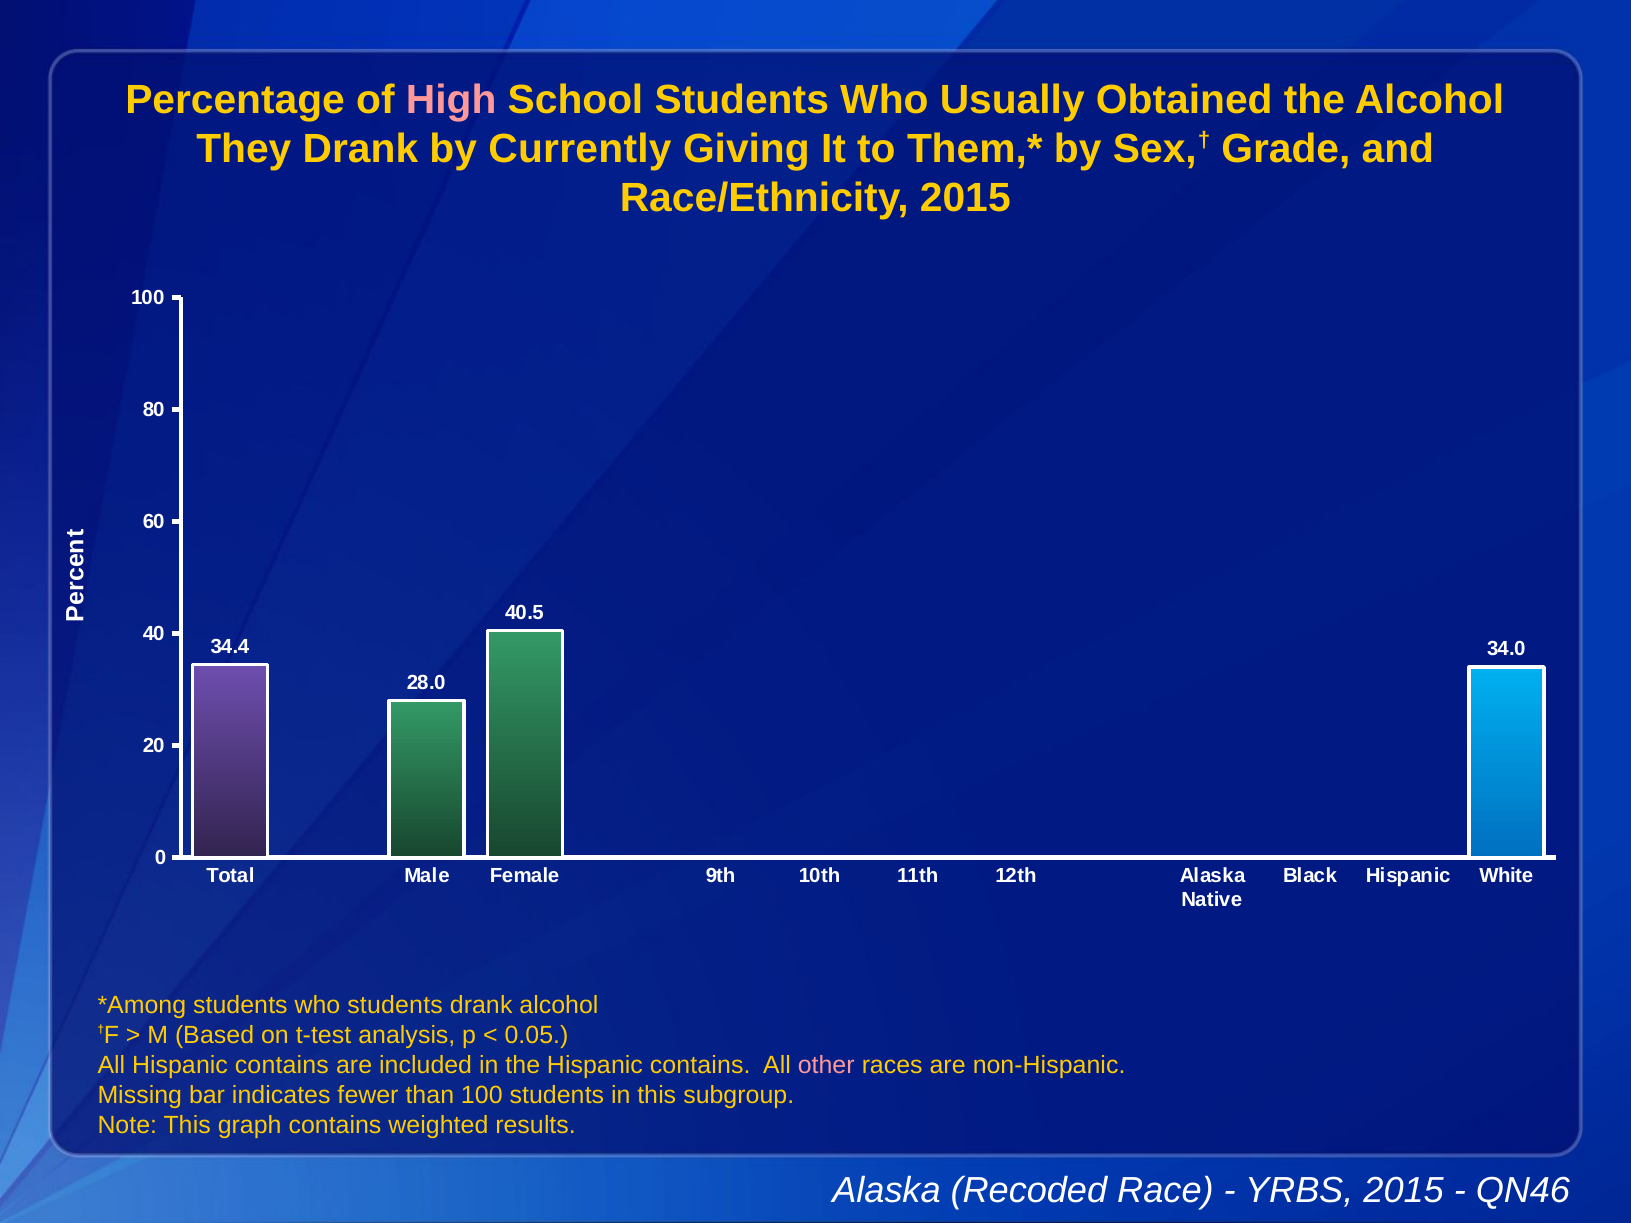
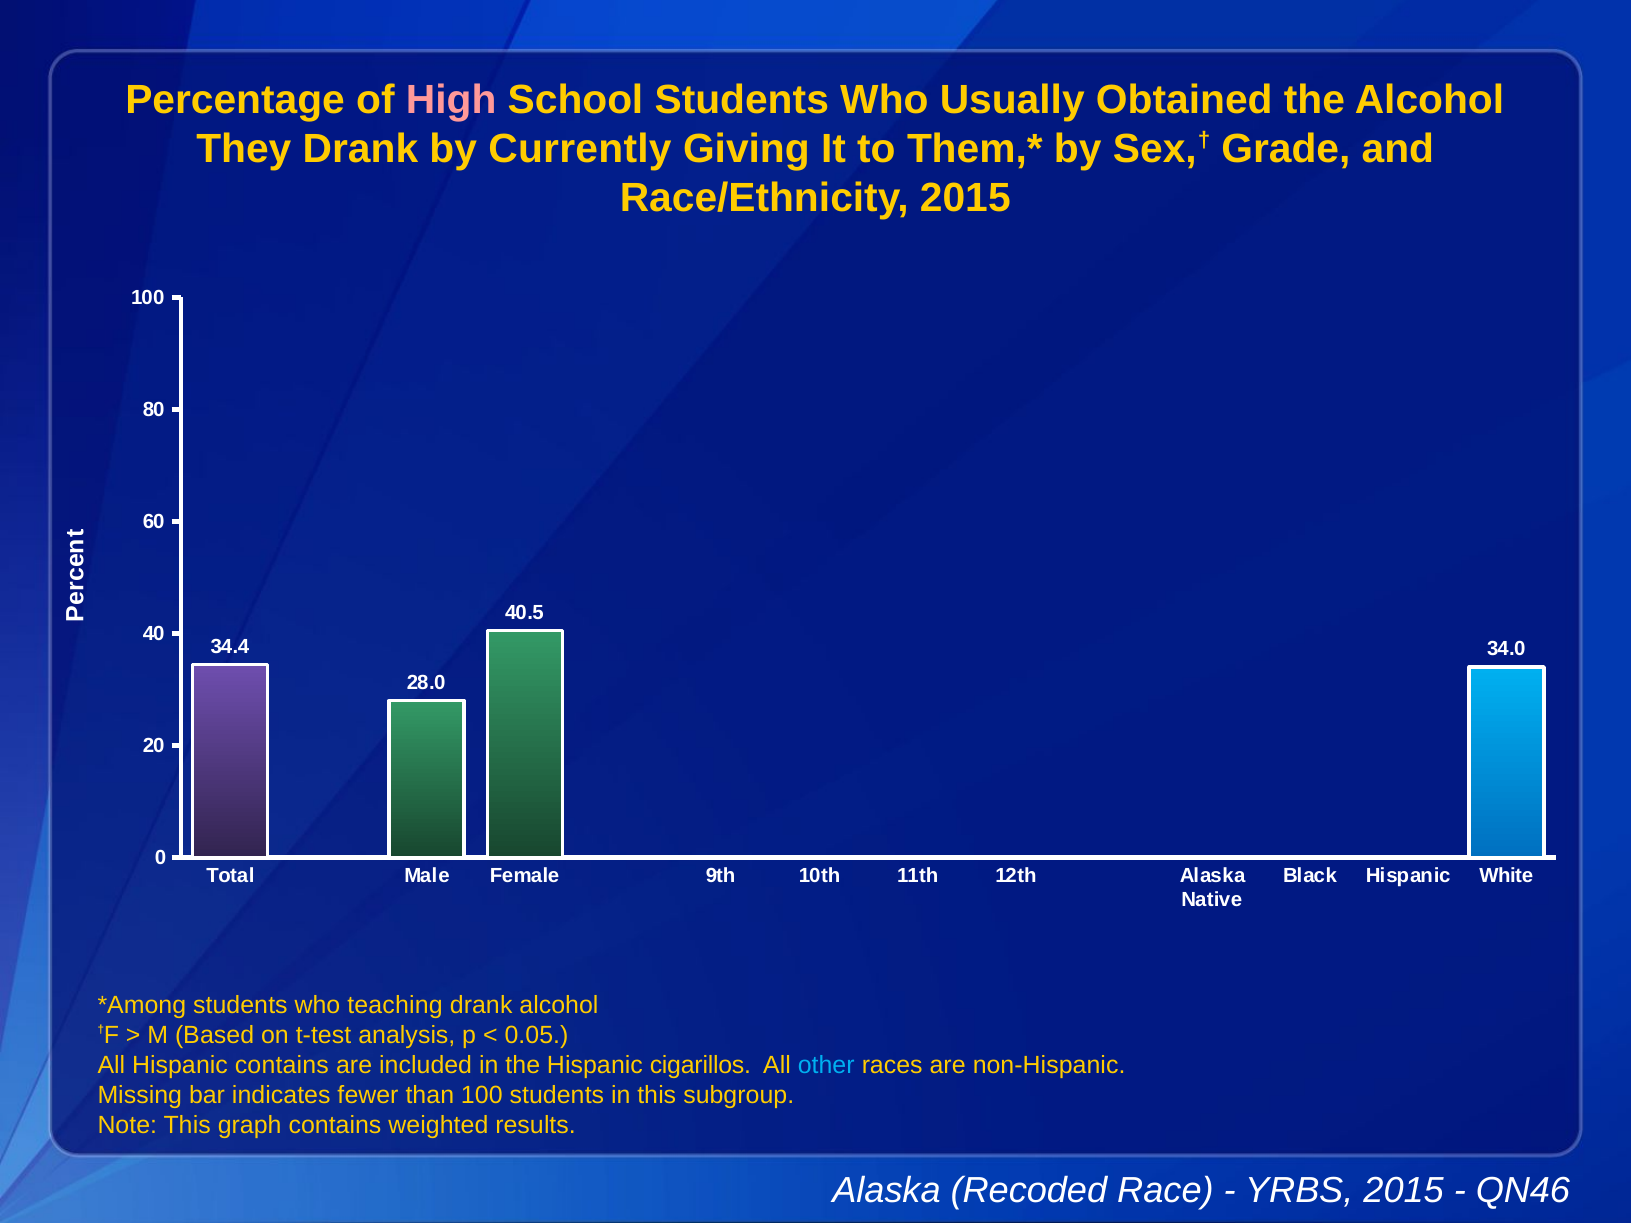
who students: students -> teaching
the Hispanic contains: contains -> cigarillos
other colour: pink -> light blue
